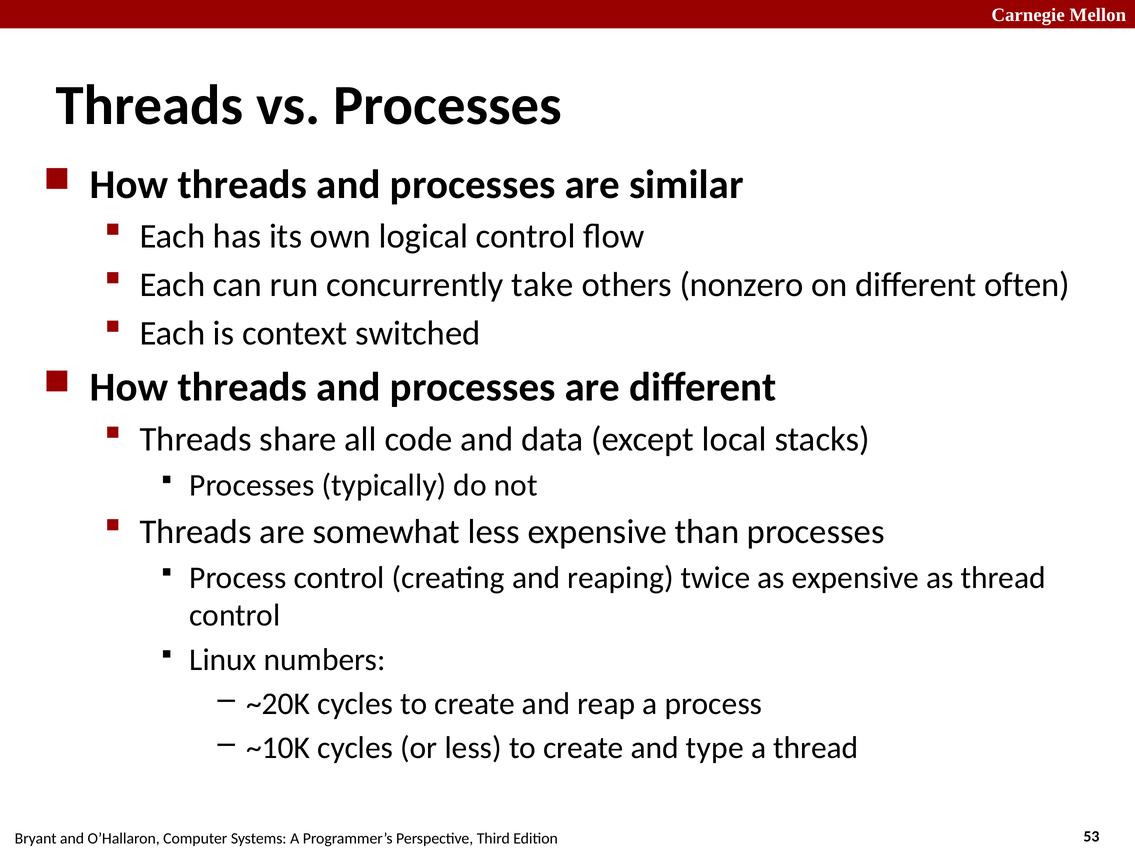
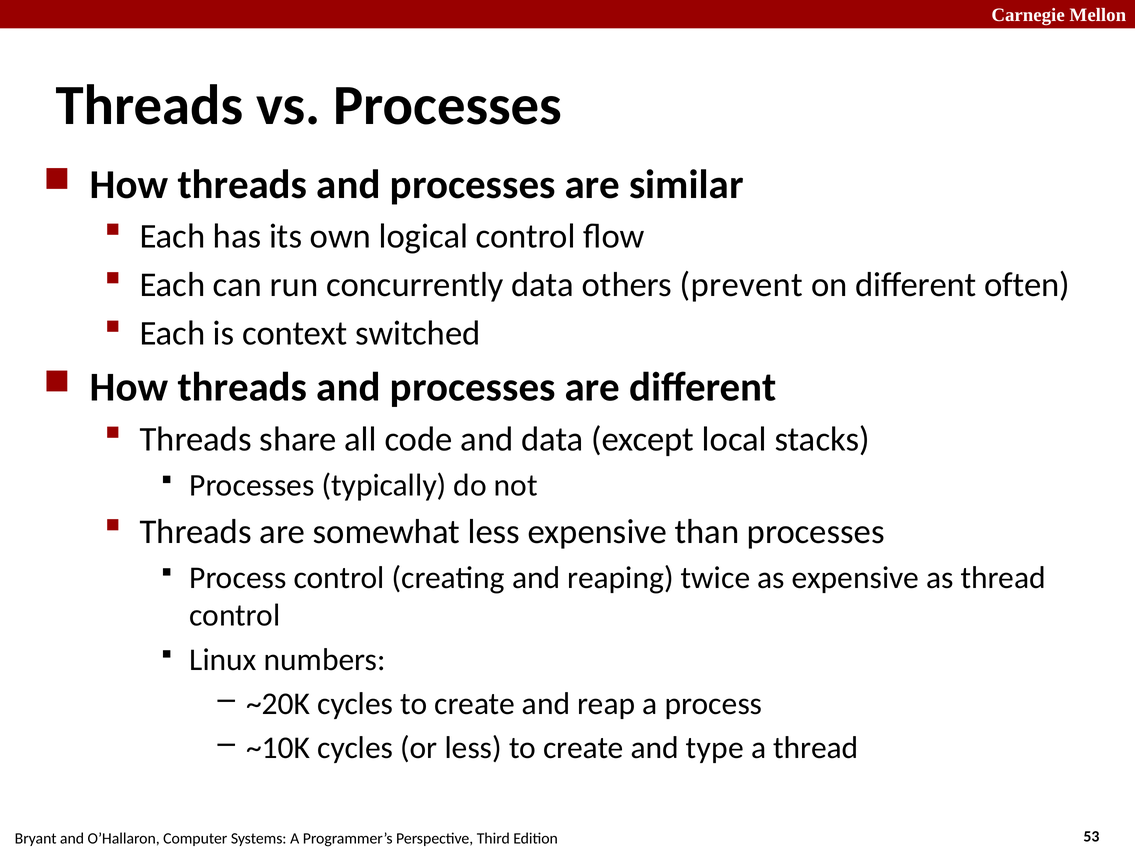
concurrently take: take -> data
nonzero: nonzero -> prevent
